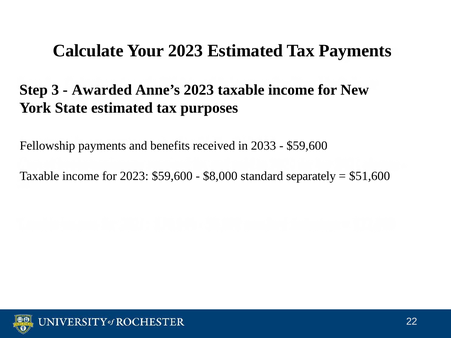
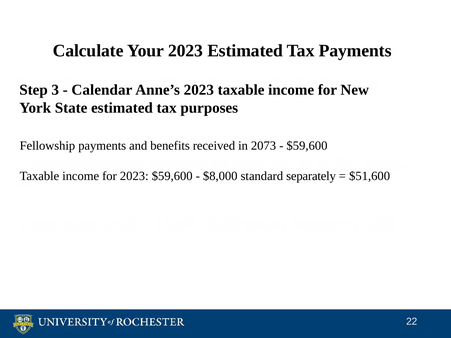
Awarded: Awarded -> Calendar
2033: 2033 -> 2073
